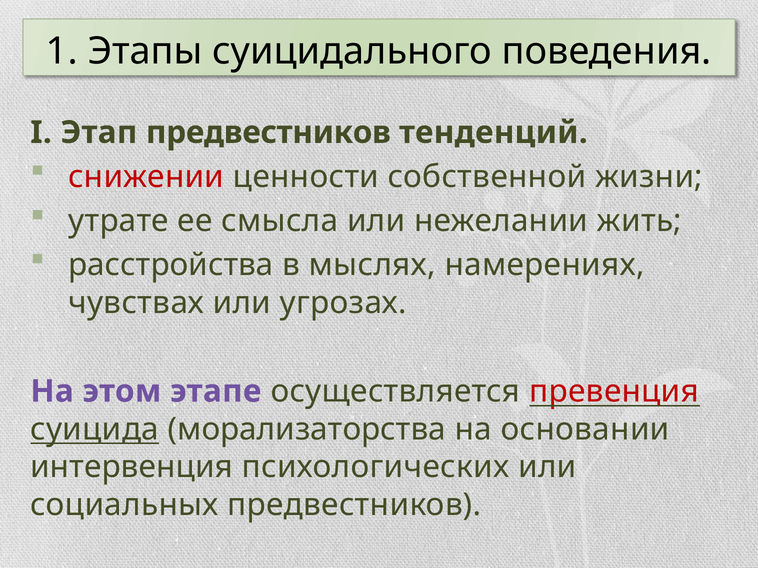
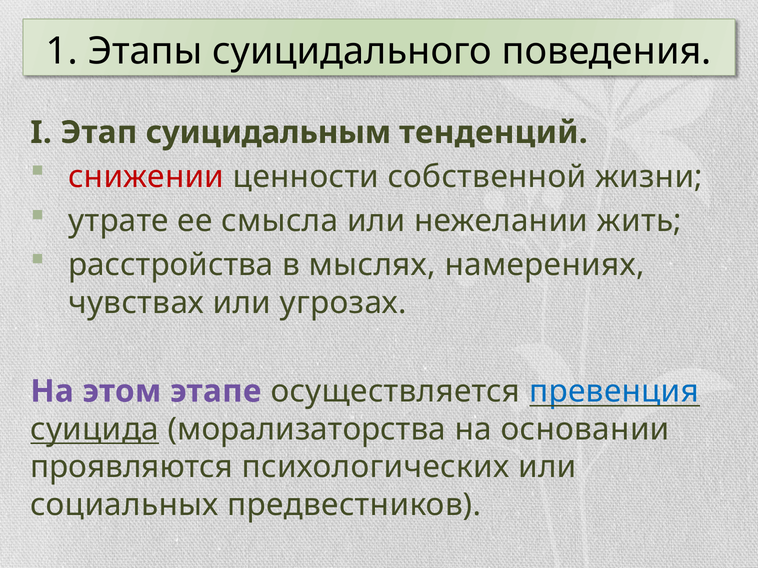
Этап предвестников: предвестников -> суицидальным
превенция colour: red -> blue
интервенция: интервенция -> проявляются
